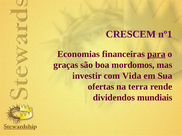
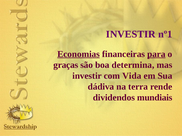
CRESCEM at (131, 34): CRESCEM -> INVESTIR
Economias underline: none -> present
mordomos: mordomos -> determina
ofertas: ofertas -> dádiva
